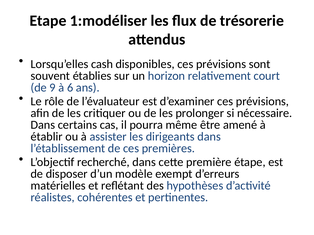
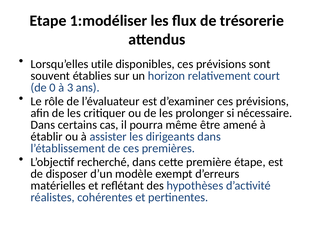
cash: cash -> utile
9: 9 -> 0
6: 6 -> 3
